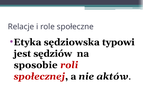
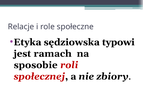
sędziów: sędziów -> ramach
aktów: aktów -> zbiory
